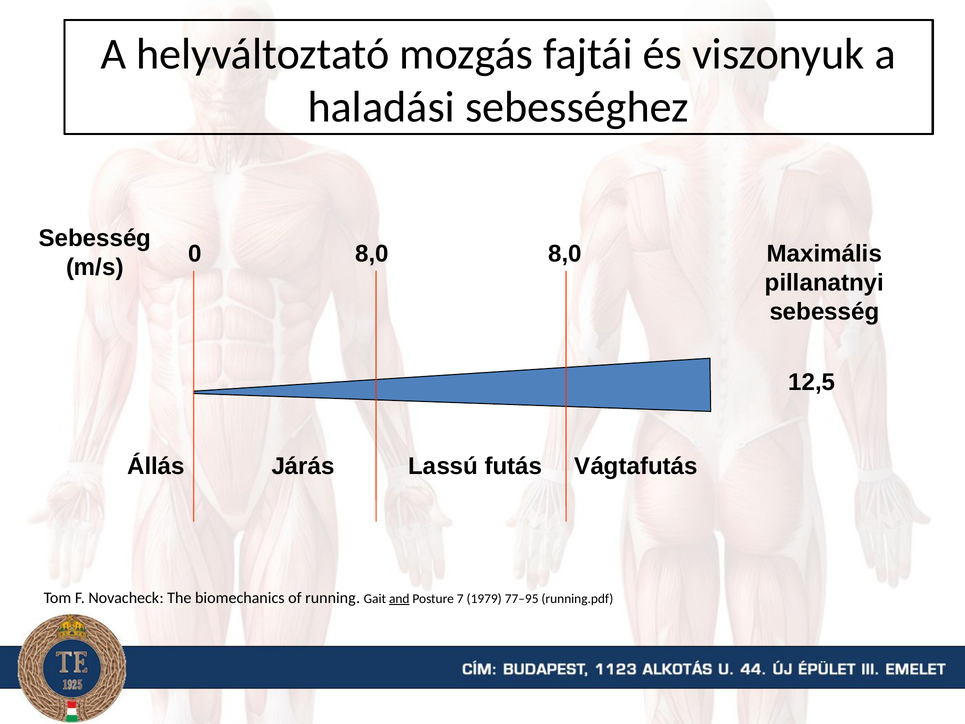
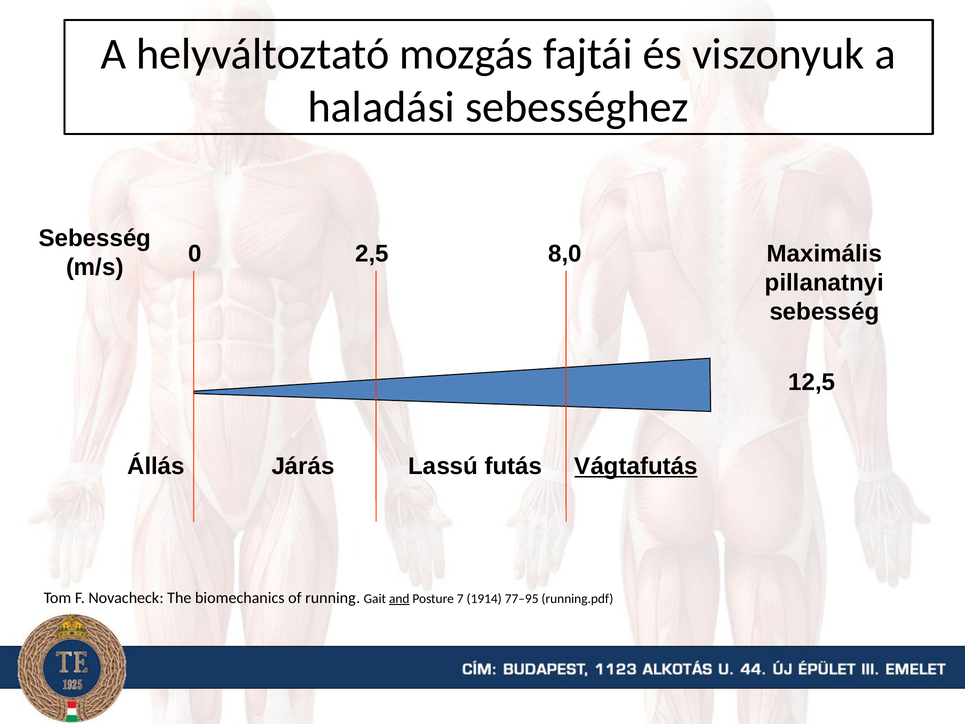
0 8,0: 8,0 -> 2,5
Vágtafutás underline: none -> present
1979: 1979 -> 1914
